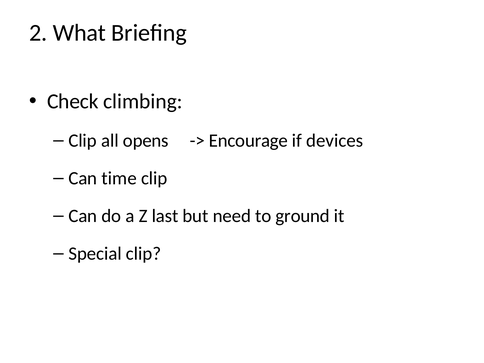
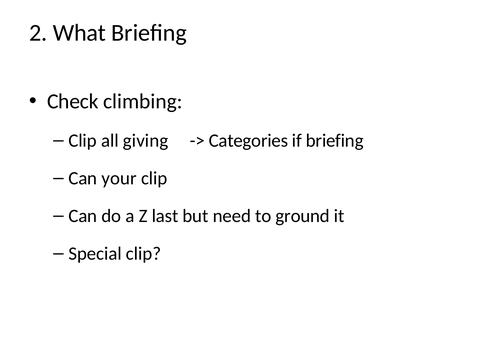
opens: opens -> giving
Encourage: Encourage -> Categories
if devices: devices -> briefing
time: time -> your
